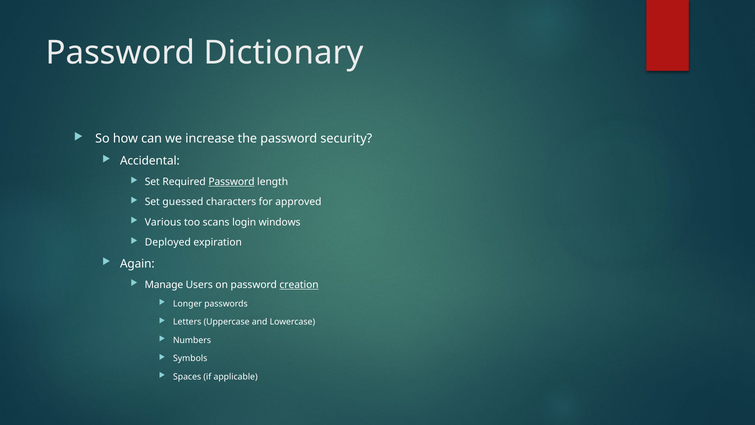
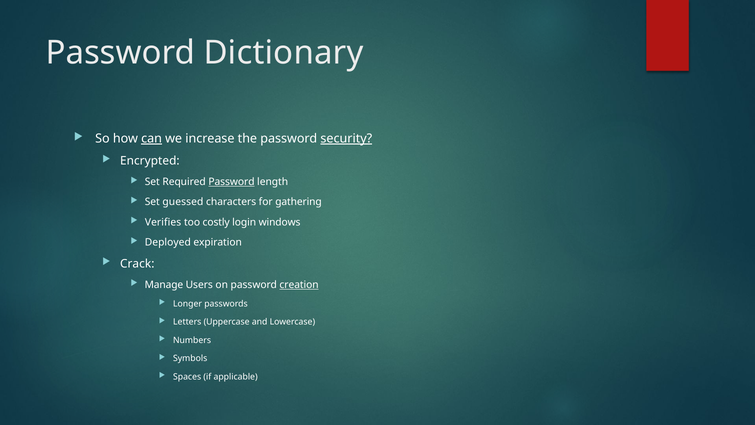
can underline: none -> present
security underline: none -> present
Accidental: Accidental -> Encrypted
approved: approved -> gathering
Various: Various -> Verifies
scans: scans -> costly
Again: Again -> Crack
